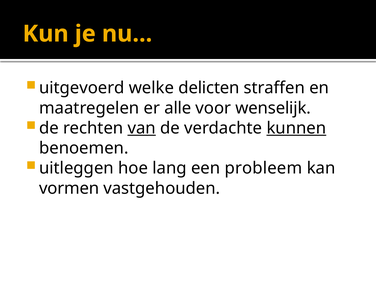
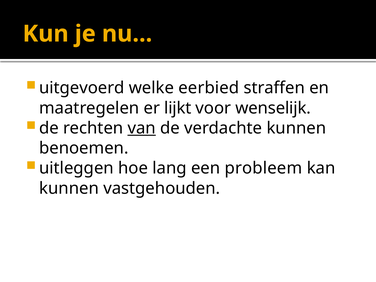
delicten: delicten -> eerbied
alle: alle -> lijkt
kunnen at (296, 128) underline: present -> none
vormen at (69, 188): vormen -> kunnen
